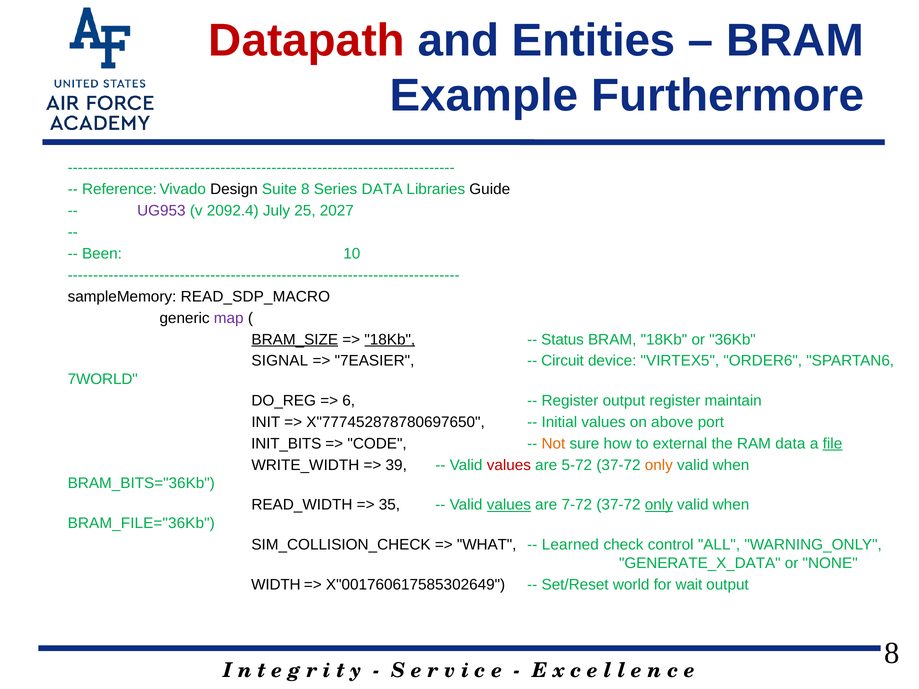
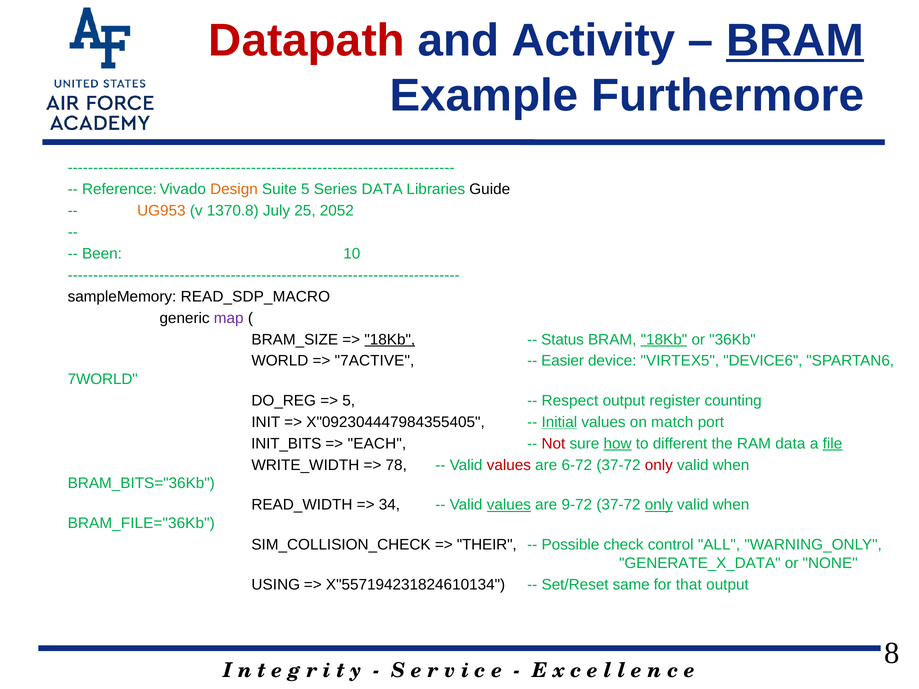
Entities: Entities -> Activity
BRAM at (795, 41) underline: none -> present
Design colour: black -> orange
Suite 8: 8 -> 5
UG953 colour: purple -> orange
2092.4: 2092.4 -> 1370.8
2027: 2027 -> 2052
BRAM_SIZE underline: present -> none
18Kb at (664, 340) underline: none -> present
SIGNAL: SIGNAL -> WORLD
7EASIER: 7EASIER -> 7ACTIVE
Circuit: Circuit -> Easier
ORDER6: ORDER6 -> DEVICE6
6 at (349, 401): 6 -> 5
Register at (570, 401): Register -> Respect
maintain: maintain -> counting
X"777452878780697650: X"777452878780697650 -> X"092304447984355405
Initial underline: none -> present
above: above -> match
CODE: CODE -> EACH
Not colour: orange -> red
how underline: none -> present
external: external -> different
39: 39 -> 78
5-72: 5-72 -> 6-72
only at (659, 465) colour: orange -> red
35: 35 -> 34
7-72: 7-72 -> 9-72
WHAT: WHAT -> THEIR
Learned: Learned -> Possible
WIDTH: WIDTH -> USING
X"001760617585302649: X"001760617585302649 -> X"557194231824610134
world: world -> same
wait: wait -> that
